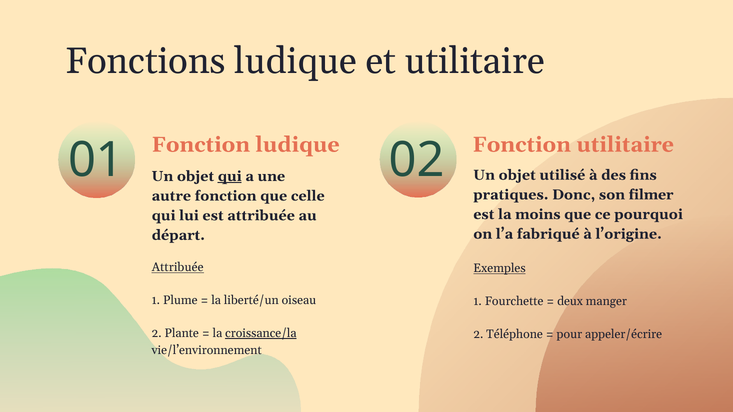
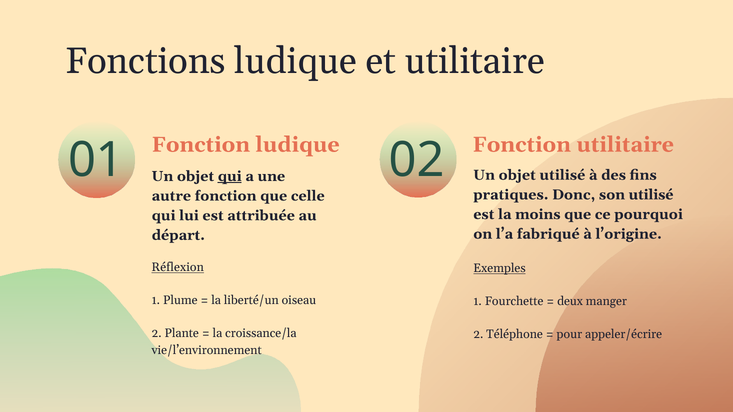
son filmer: filmer -> utilisé
Attribuée at (178, 267): Attribuée -> Réflexion
croissance/la underline: present -> none
